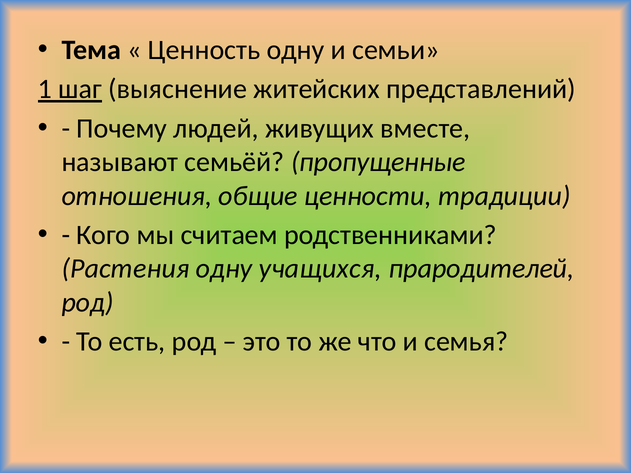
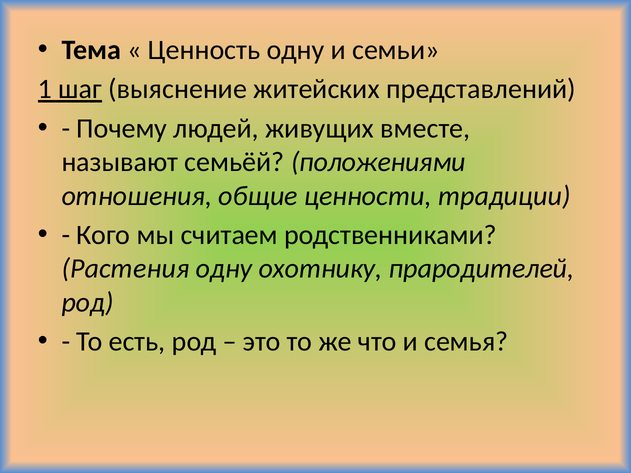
пропущенные: пропущенные -> положениями
учащихся: учащихся -> охотнику
